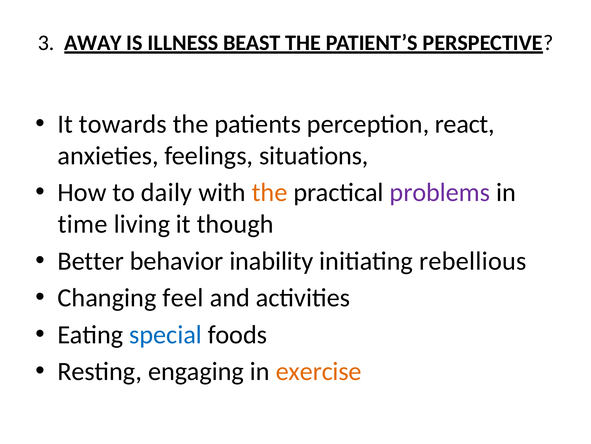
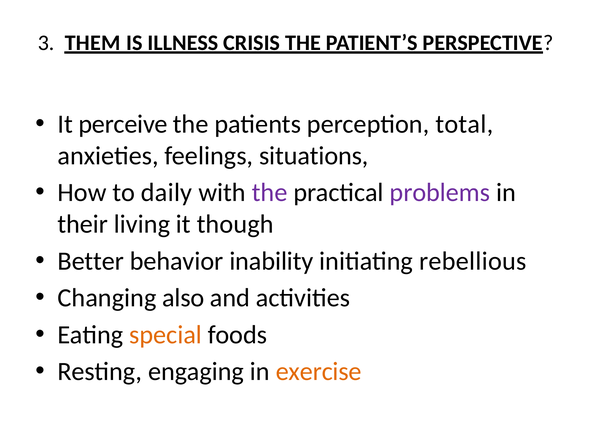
AWAY: AWAY -> THEM
BEAST: BEAST -> CRISIS
towards: towards -> perceive
react: react -> total
the at (270, 192) colour: orange -> purple
time: time -> their
feel: feel -> also
special colour: blue -> orange
